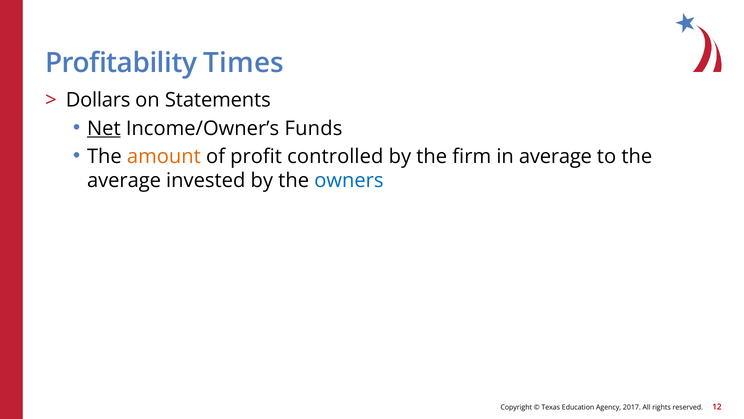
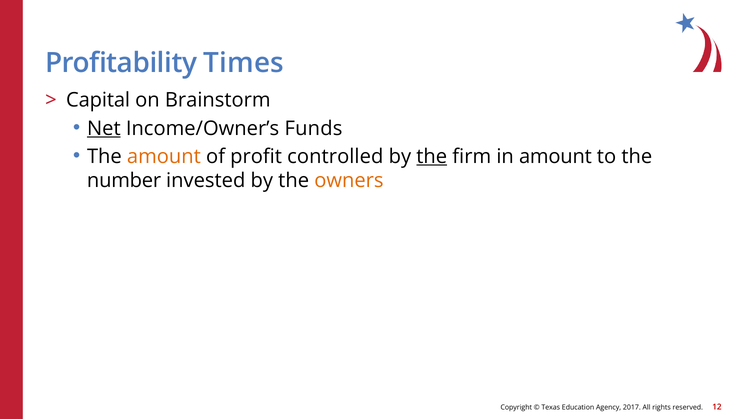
Dollars: Dollars -> Capital
Statements: Statements -> Brainstorm
the at (432, 156) underline: none -> present
in average: average -> amount
average at (124, 180): average -> number
owners colour: blue -> orange
